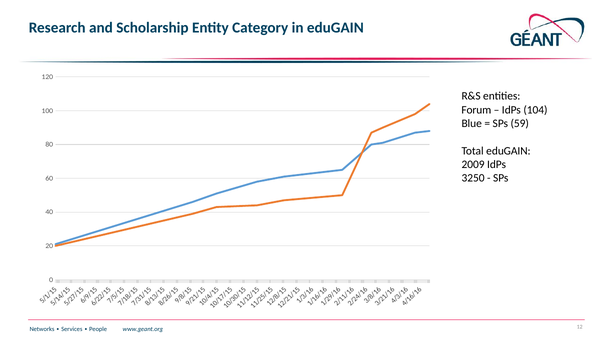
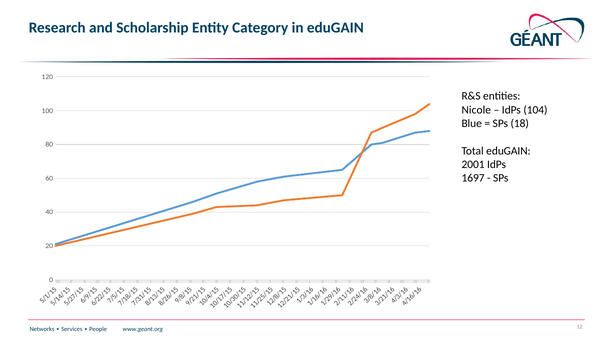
Forum: Forum -> Nicole
59: 59 -> 18
2009: 2009 -> 2001
3250: 3250 -> 1697
